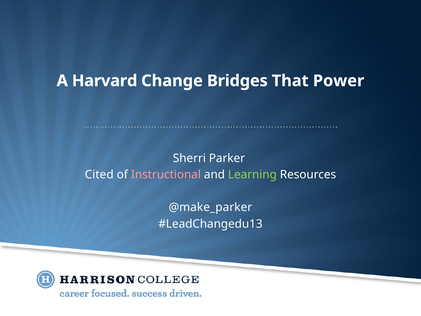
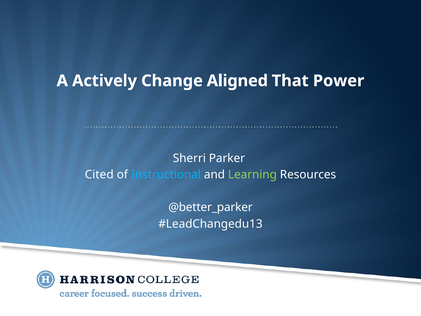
Harvard: Harvard -> Actively
Bridges: Bridges -> Aligned
Instructional colour: pink -> light blue
@make_parker: @make_parker -> @better_parker
